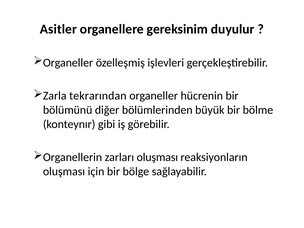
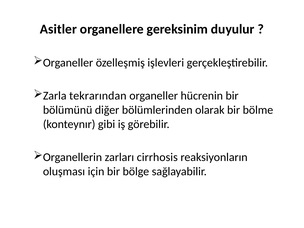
büyük: büyük -> olarak
zarları oluşması: oluşması -> cirrhosis
